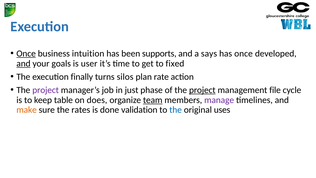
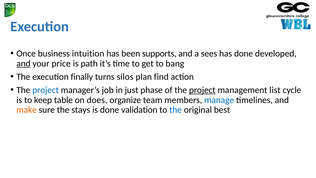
Once at (26, 53) underline: present -> none
says: says -> sees
has once: once -> done
goals: goals -> price
user: user -> path
fixed: fixed -> bang
rate: rate -> find
project at (46, 90) colour: purple -> blue
file: file -> list
team underline: present -> none
manage colour: purple -> blue
rates: rates -> stays
uses: uses -> best
